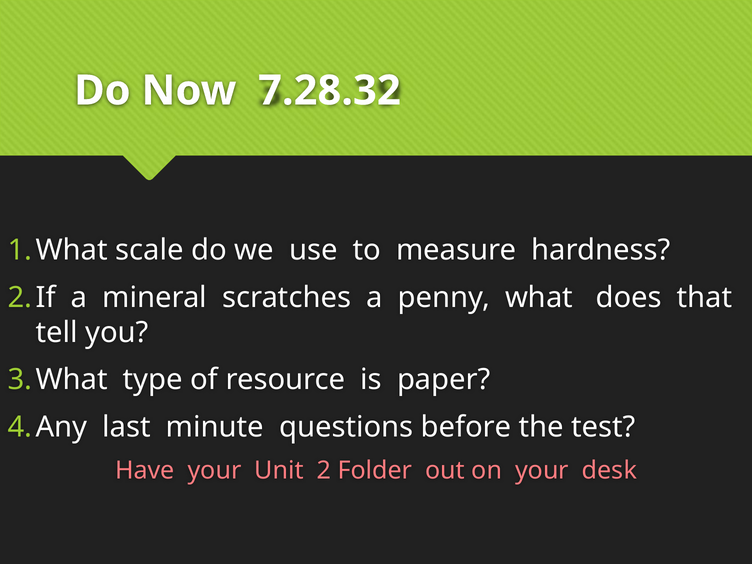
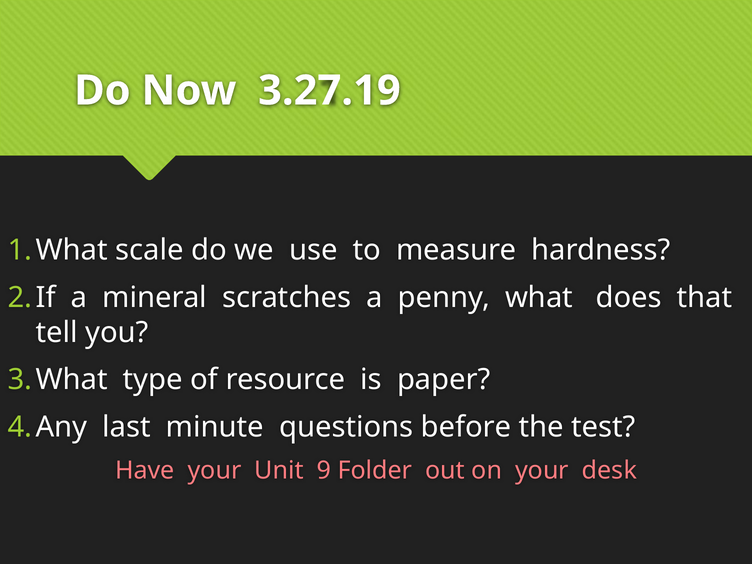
7.28.32: 7.28.32 -> 3.27.19
2: 2 -> 9
